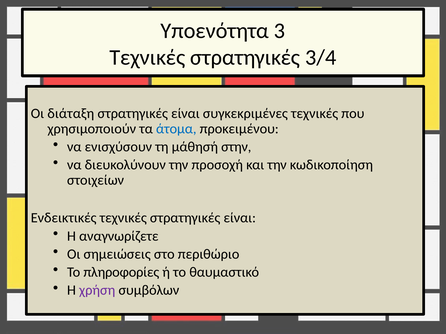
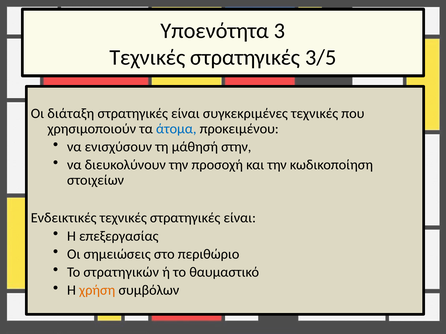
3/4: 3/4 -> 3/5
αναγνωρίζετε: αναγνωρίζετε -> επεξεργασίας
πληροφορίες: πληροφορίες -> στρατηγικών
χρήση colour: purple -> orange
